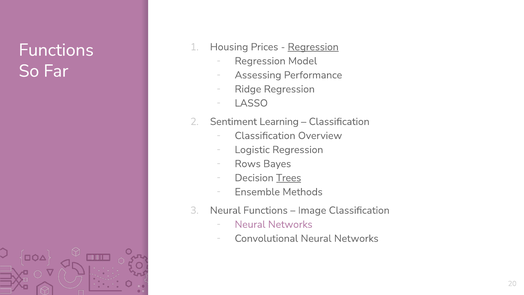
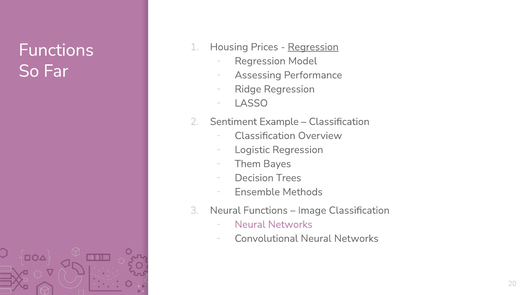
Learning: Learning -> Example
Rows: Rows -> Them
Trees underline: present -> none
